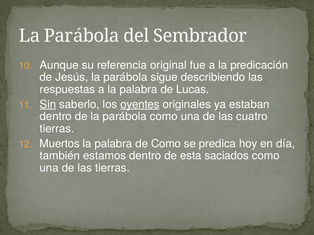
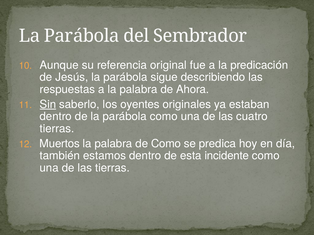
Lucas: Lucas -> Ahora
oyentes underline: present -> none
saciados: saciados -> incidente
